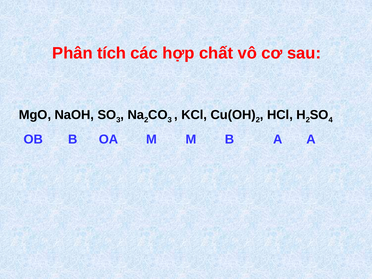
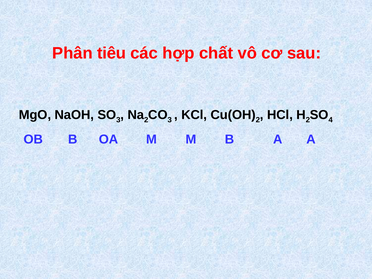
tích: tích -> tiêu
